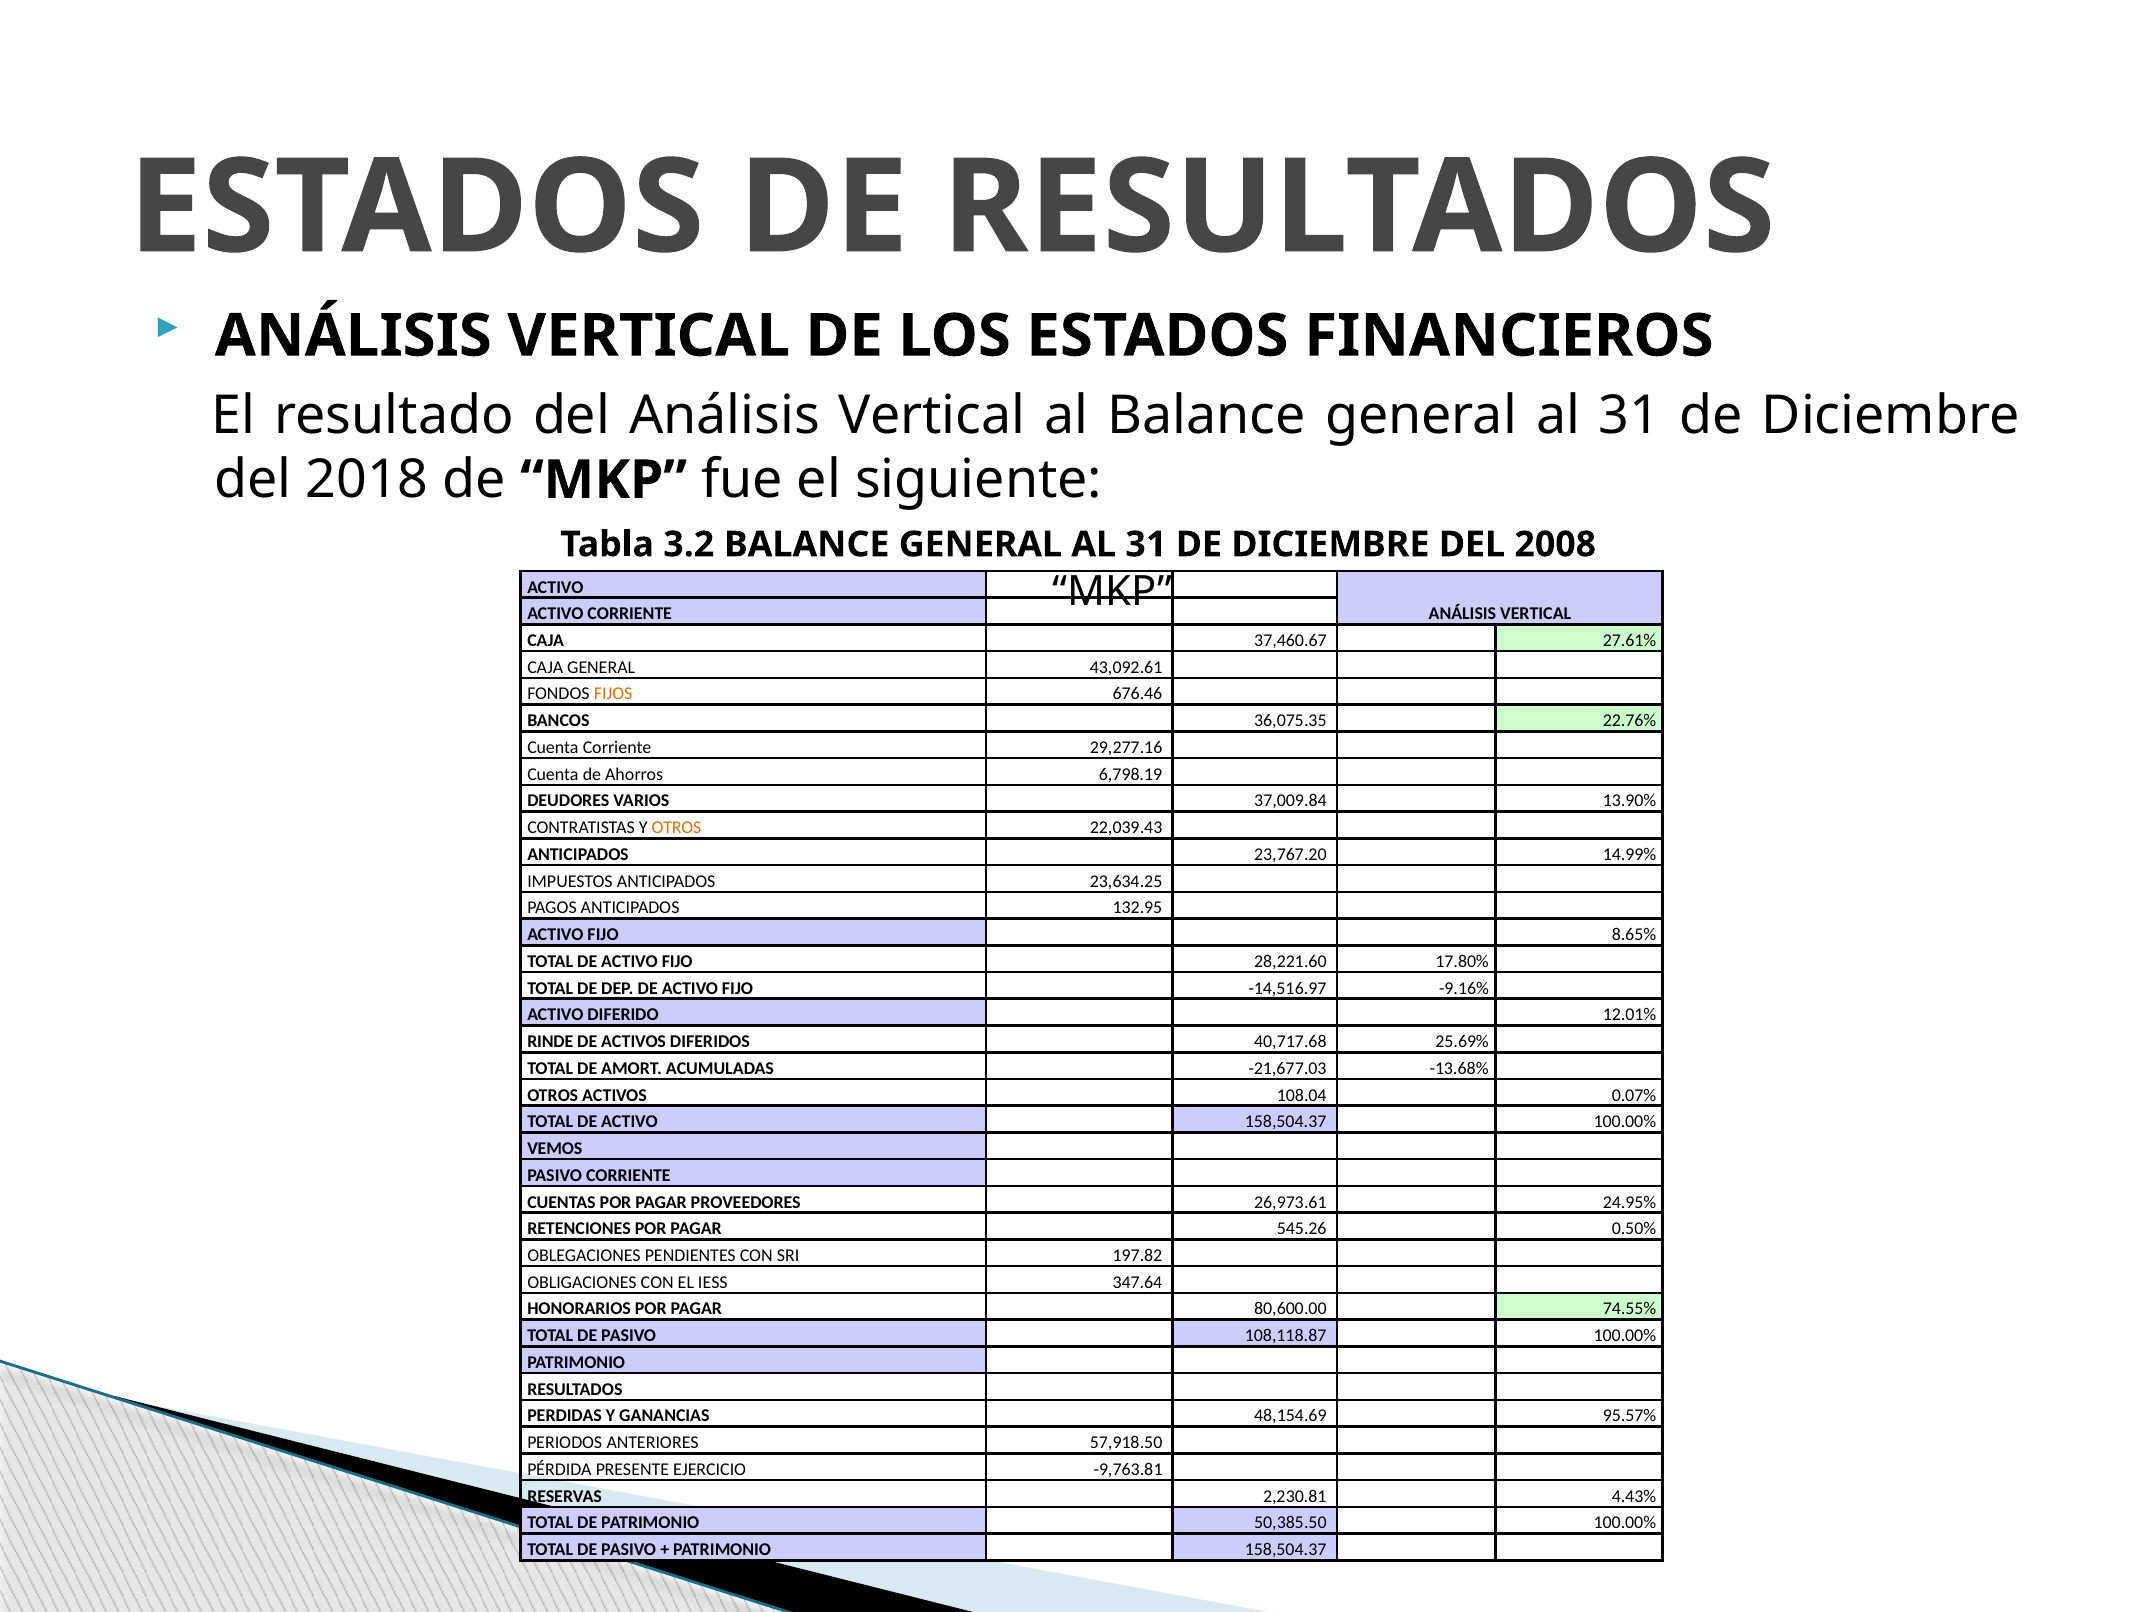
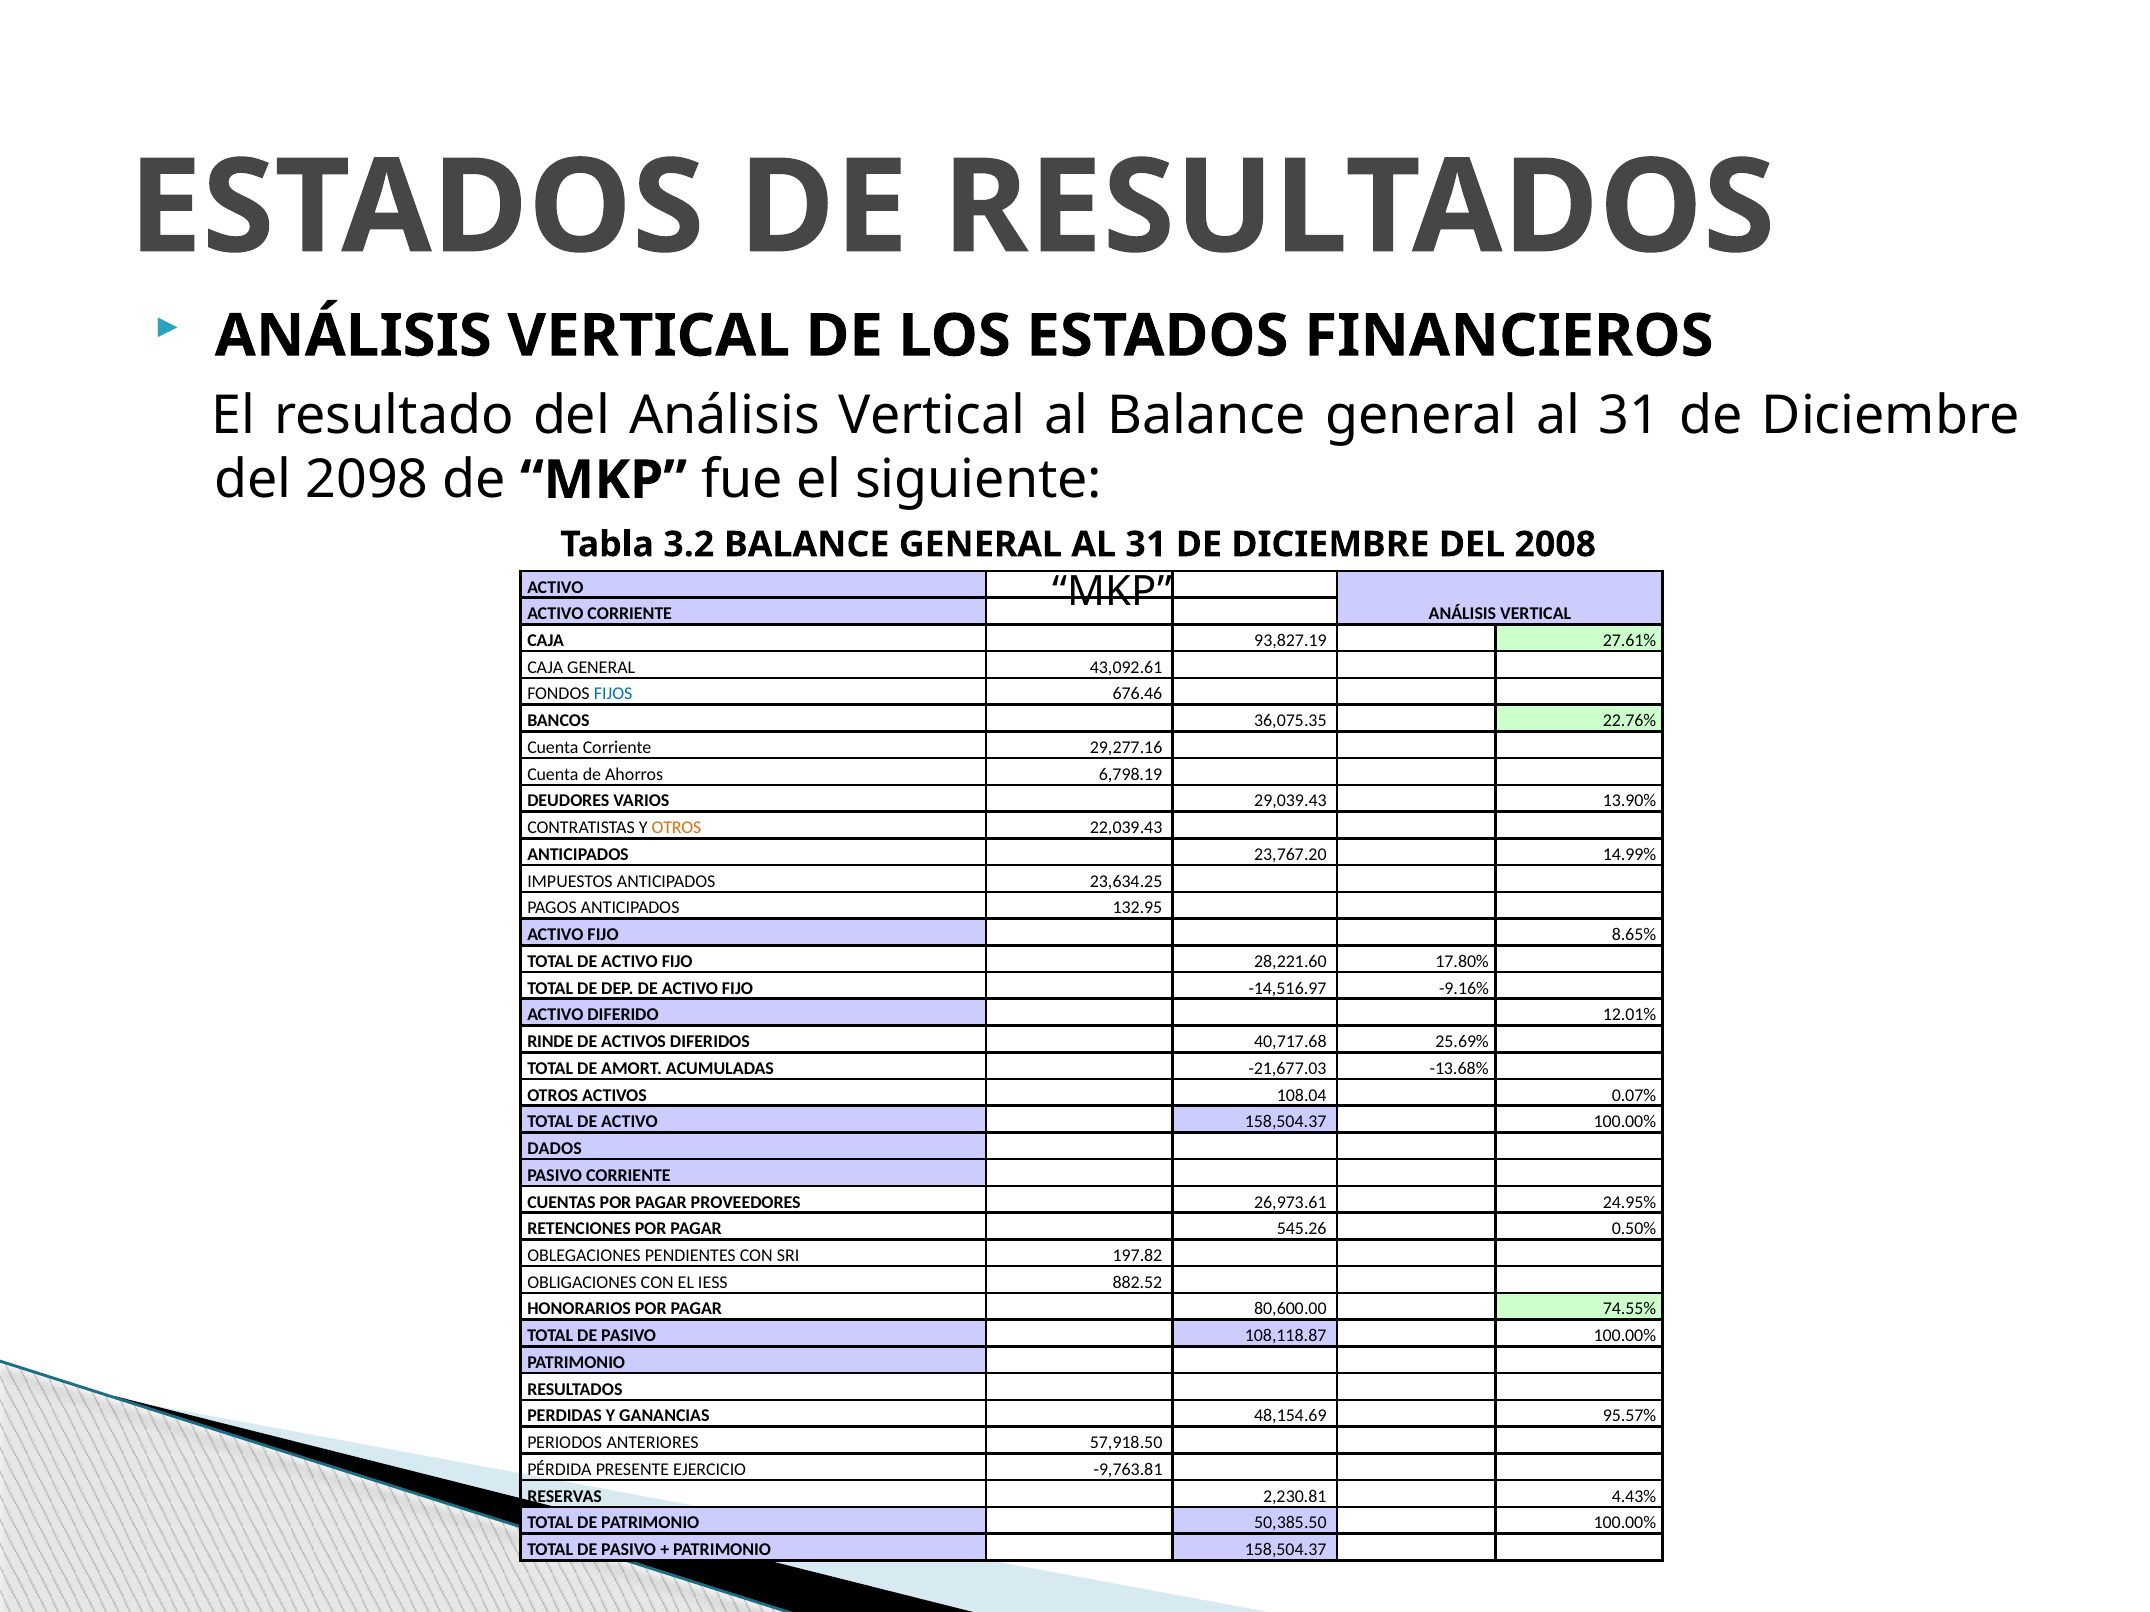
2018: 2018 -> 2098
37,460.67: 37,460.67 -> 93,827.19
FIJOS colour: orange -> blue
37,009.84: 37,009.84 -> 29,039.43
VEMOS: VEMOS -> DADOS
347.64: 347.64 -> 882.52
